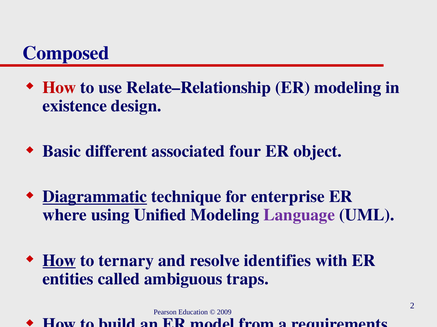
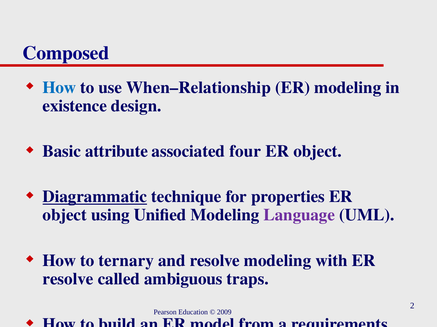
How at (59, 88) colour: red -> blue
Relate–Relationship: Relate–Relationship -> When–Relationship
different: different -> attribute
enterprise: enterprise -> properties
where at (65, 216): where -> object
How at (59, 261) underline: present -> none
resolve identifies: identifies -> modeling
entities at (68, 279): entities -> resolve
